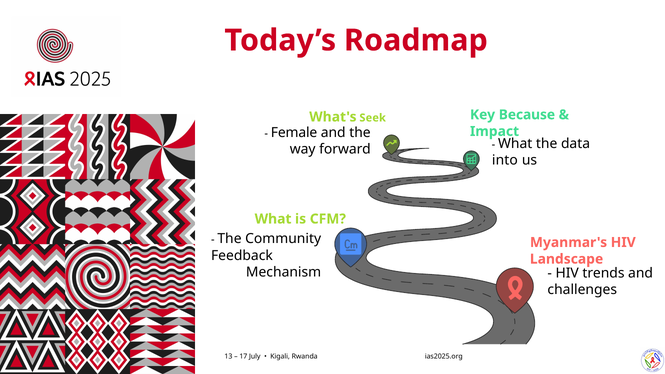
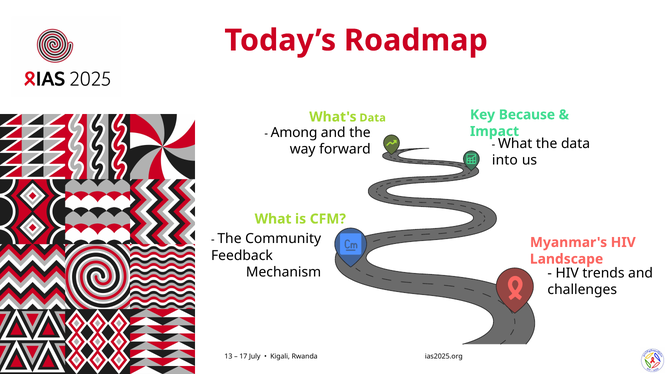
What's Seek: Seek -> Data
Female: Female -> Among
